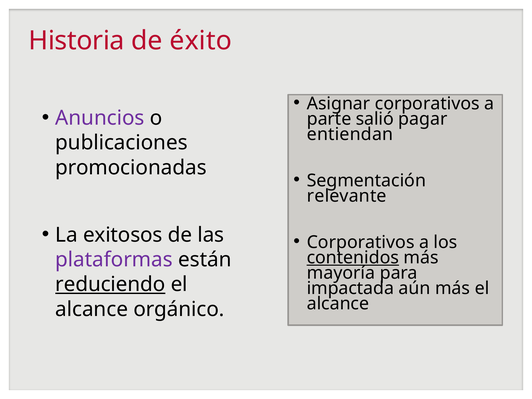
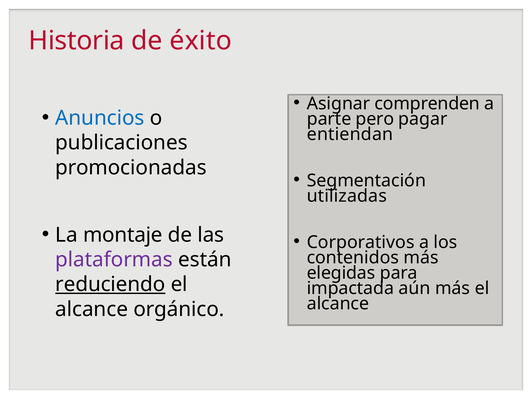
Asignar corporativos: corporativos -> comprenden
Anuncios colour: purple -> blue
salió: salió -> pero
relevante: relevante -> utilizadas
exitosos: exitosos -> montaje
contenidos underline: present -> none
mayoría: mayoría -> elegidas
